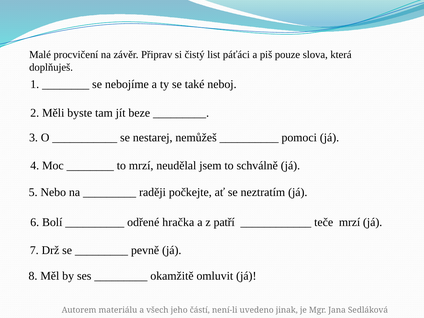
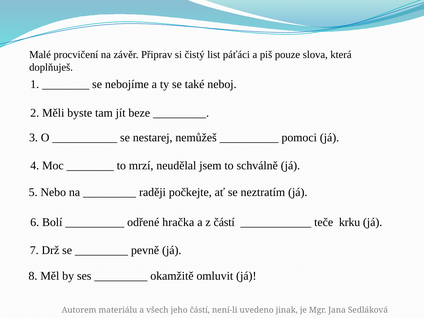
z patří: patří -> částí
teče mrzí: mrzí -> krku
